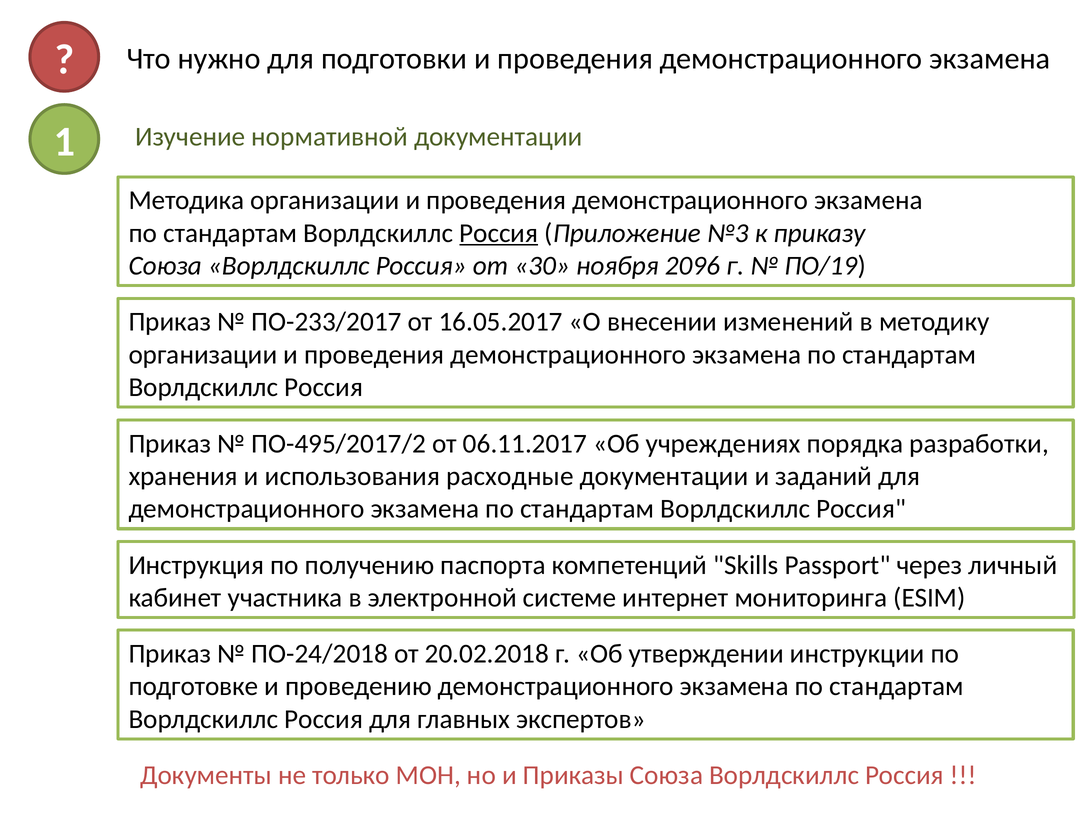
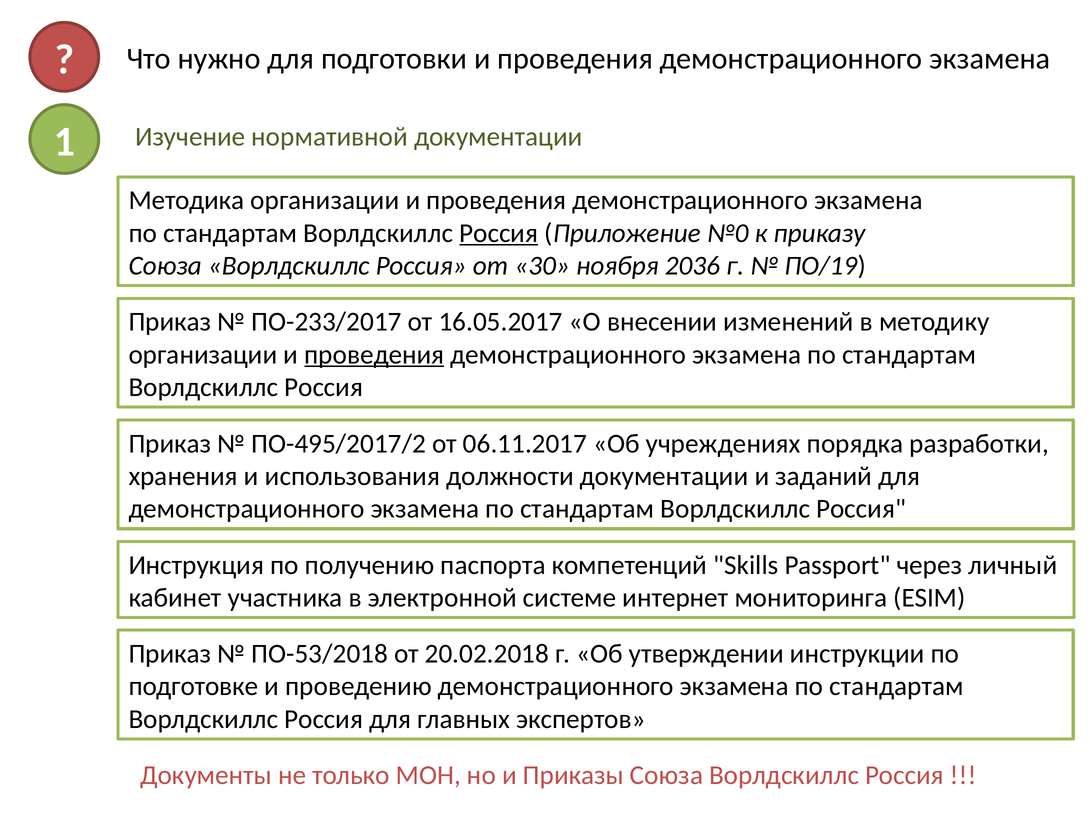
№3: №3 -> №0
2096: 2096 -> 2036
проведения at (374, 354) underline: none -> present
расходные: расходные -> должности
ПО-24/2018: ПО-24/2018 -> ПО-53/2018
